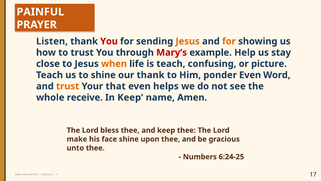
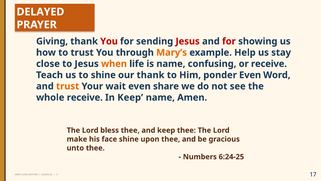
PAINFUL: PAINFUL -> DELAYED
Listen: Listen -> Giving
Jesus at (188, 41) colour: orange -> red
for at (229, 41) colour: orange -> red
Mary’s colour: red -> orange
is teach: teach -> name
or picture: picture -> receive
that: that -> wait
helps: helps -> share
